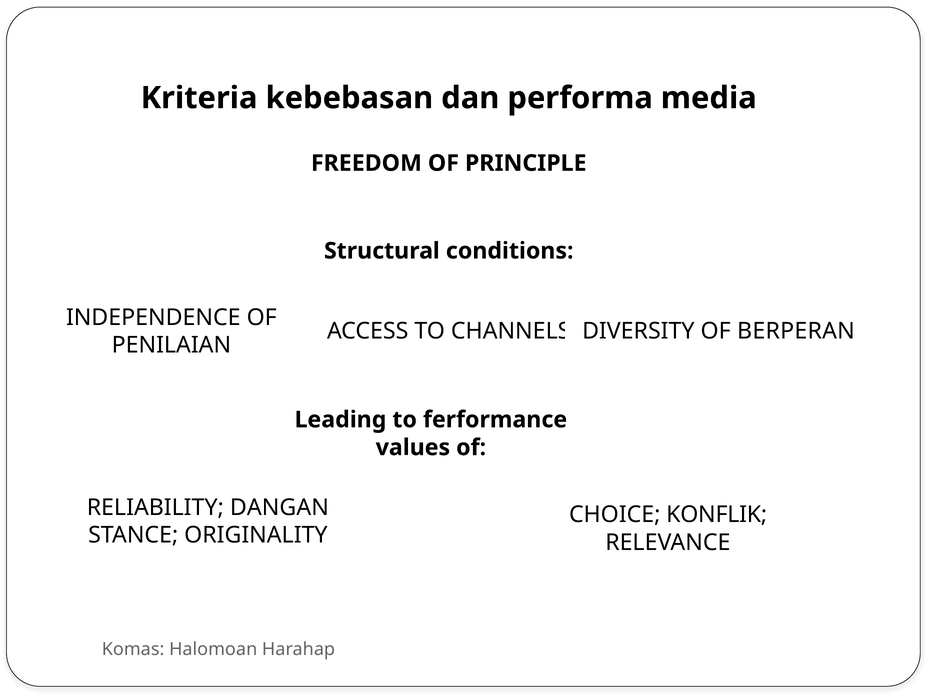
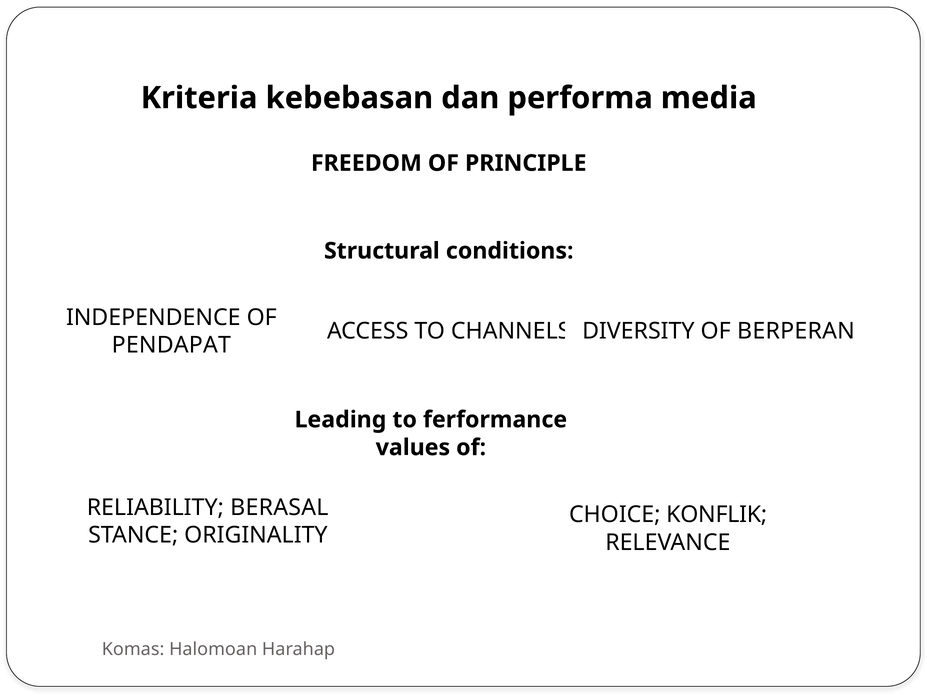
PENILAIAN: PENILAIAN -> PENDAPAT
DANGAN: DANGAN -> BERASAL
